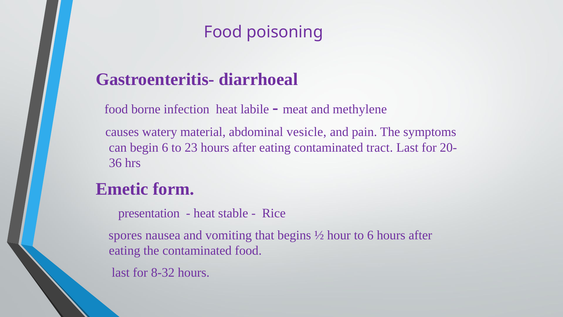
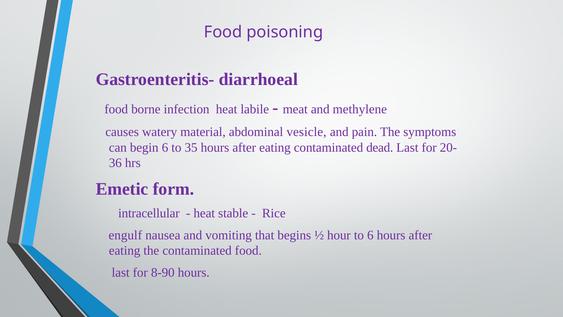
23: 23 -> 35
tract: tract -> dead
presentation: presentation -> intracellular
spores: spores -> engulf
8-32: 8-32 -> 8-90
